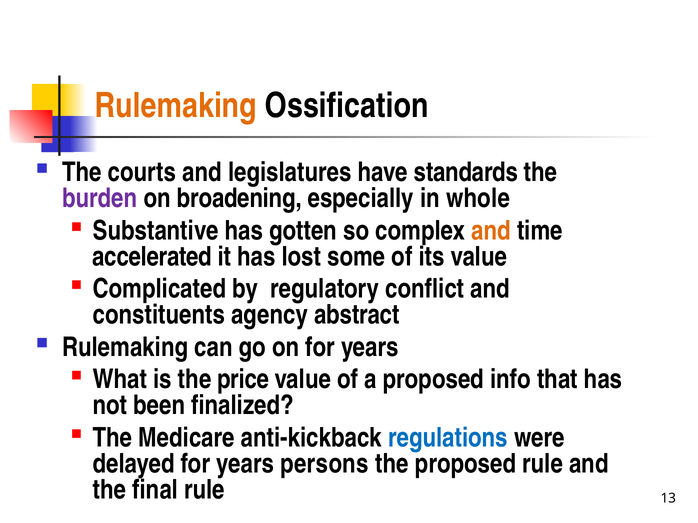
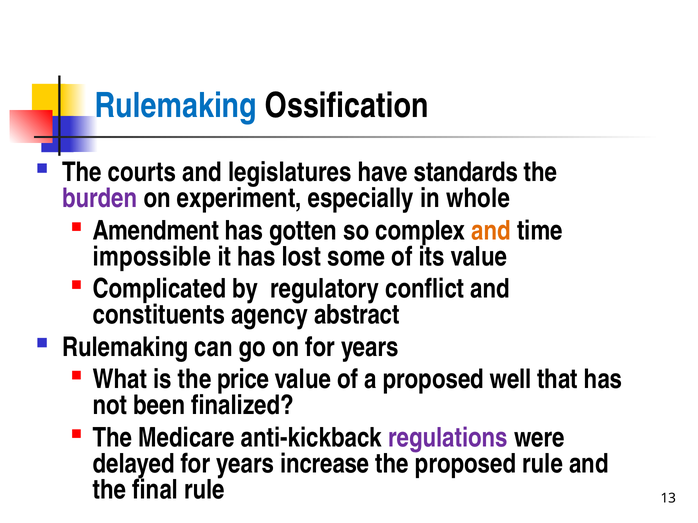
Rulemaking at (176, 106) colour: orange -> blue
broadening: broadening -> experiment
Substantive: Substantive -> Amendment
accelerated: accelerated -> impossible
info: info -> well
regulations colour: blue -> purple
persons: persons -> increase
